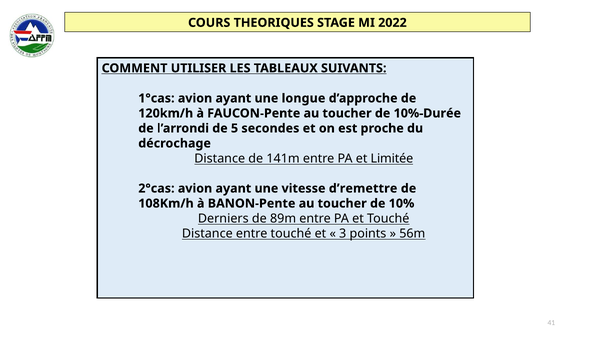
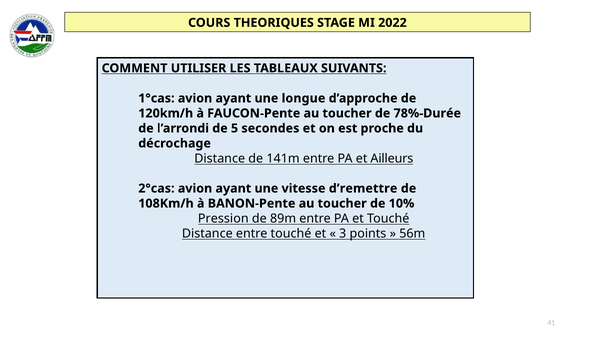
10%-Durée: 10%-Durée -> 78%-Durée
Limitée: Limitée -> Ailleurs
Derniers: Derniers -> Pression
